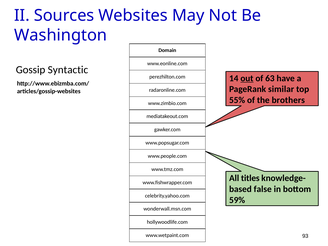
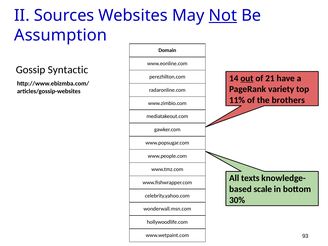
Not underline: none -> present
Washington: Washington -> Assumption
63: 63 -> 21
similar: similar -> variety
55%: 55% -> 11%
titles: titles -> texts
false: false -> scale
59%: 59% -> 30%
